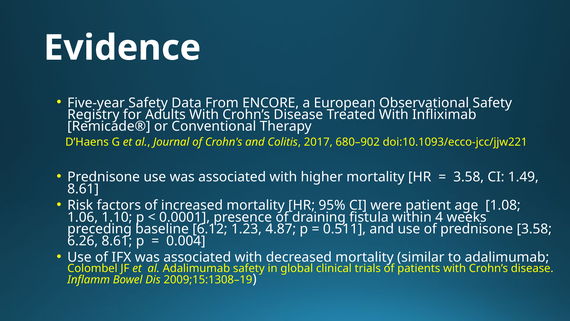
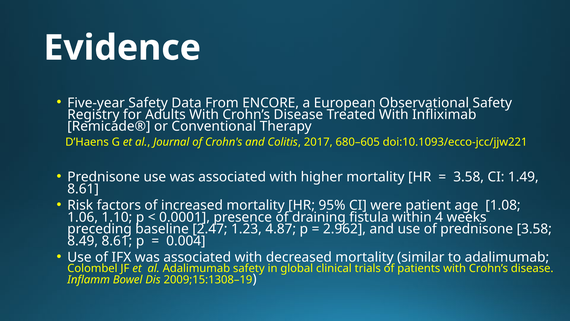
680–902: 680–902 -> 680–605
6.12: 6.12 -> 2.47
0.511: 0.511 -> 2.962
6.26: 6.26 -> 8.49
